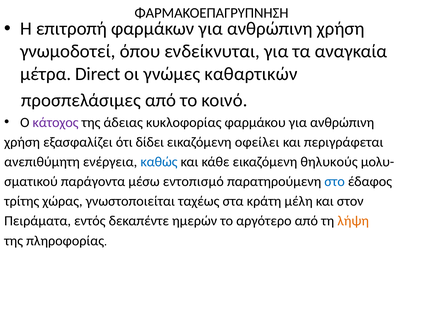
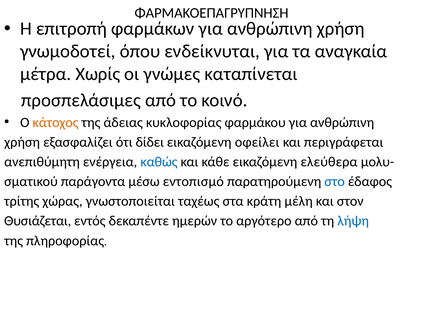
Direct: Direct -> Χωρίς
καθαρτικών: καθαρτικών -> καταπίνεται
κάτοχος colour: purple -> orange
θηλυκούς: θηλυκούς -> ελεύθερα
Πειράματα: Πειράματα -> Θυσιάζεται
λήψη colour: orange -> blue
